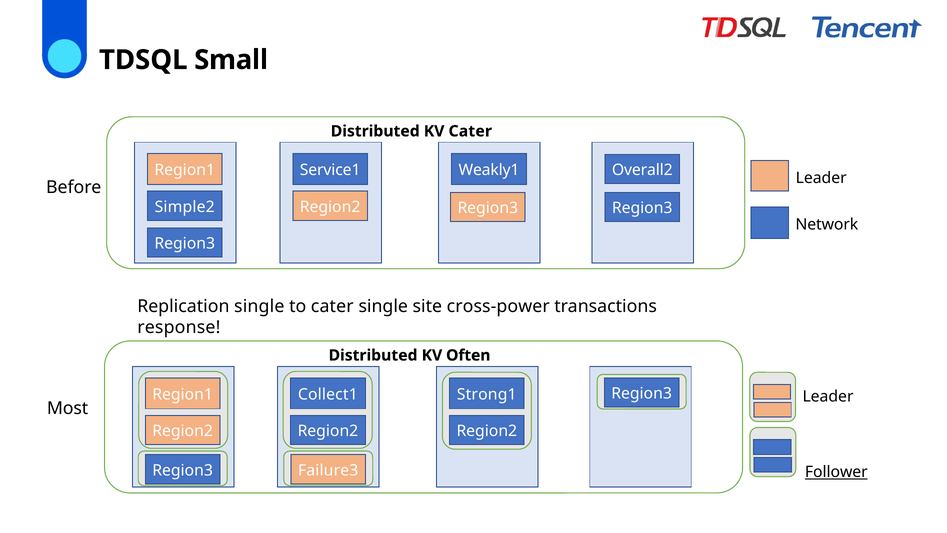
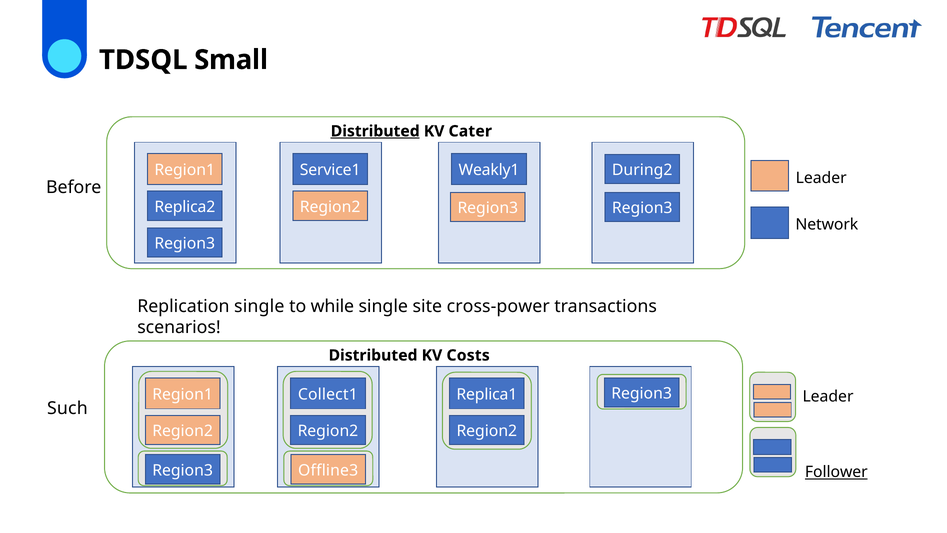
Distributed at (375, 131) underline: none -> present
Overall2: Overall2 -> During2
Simple2: Simple2 -> Replica2
to cater: cater -> while
response: response -> scenarios
Often: Often -> Costs
Strong1: Strong1 -> Replica1
Most: Most -> Such
Failure3: Failure3 -> Offline3
